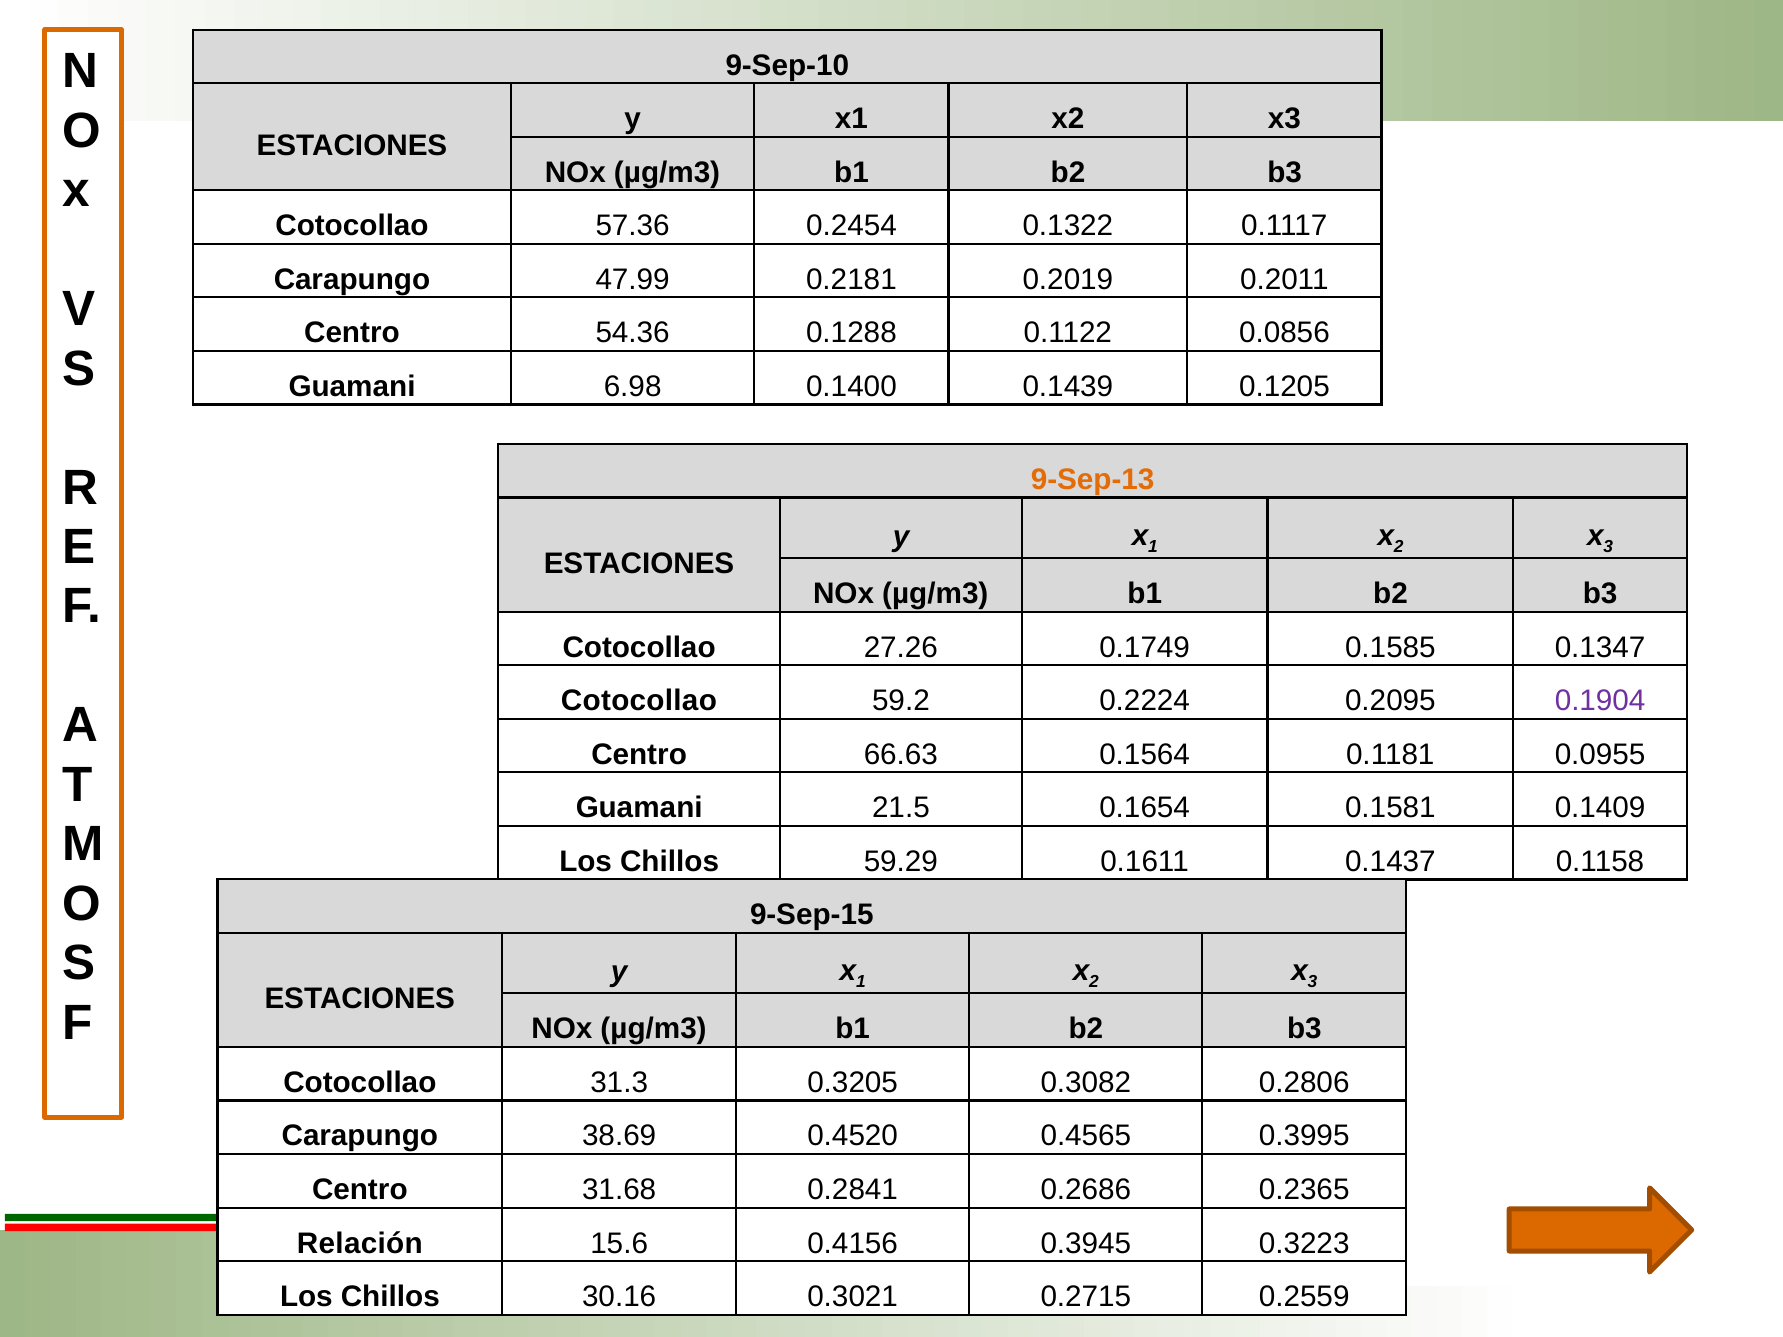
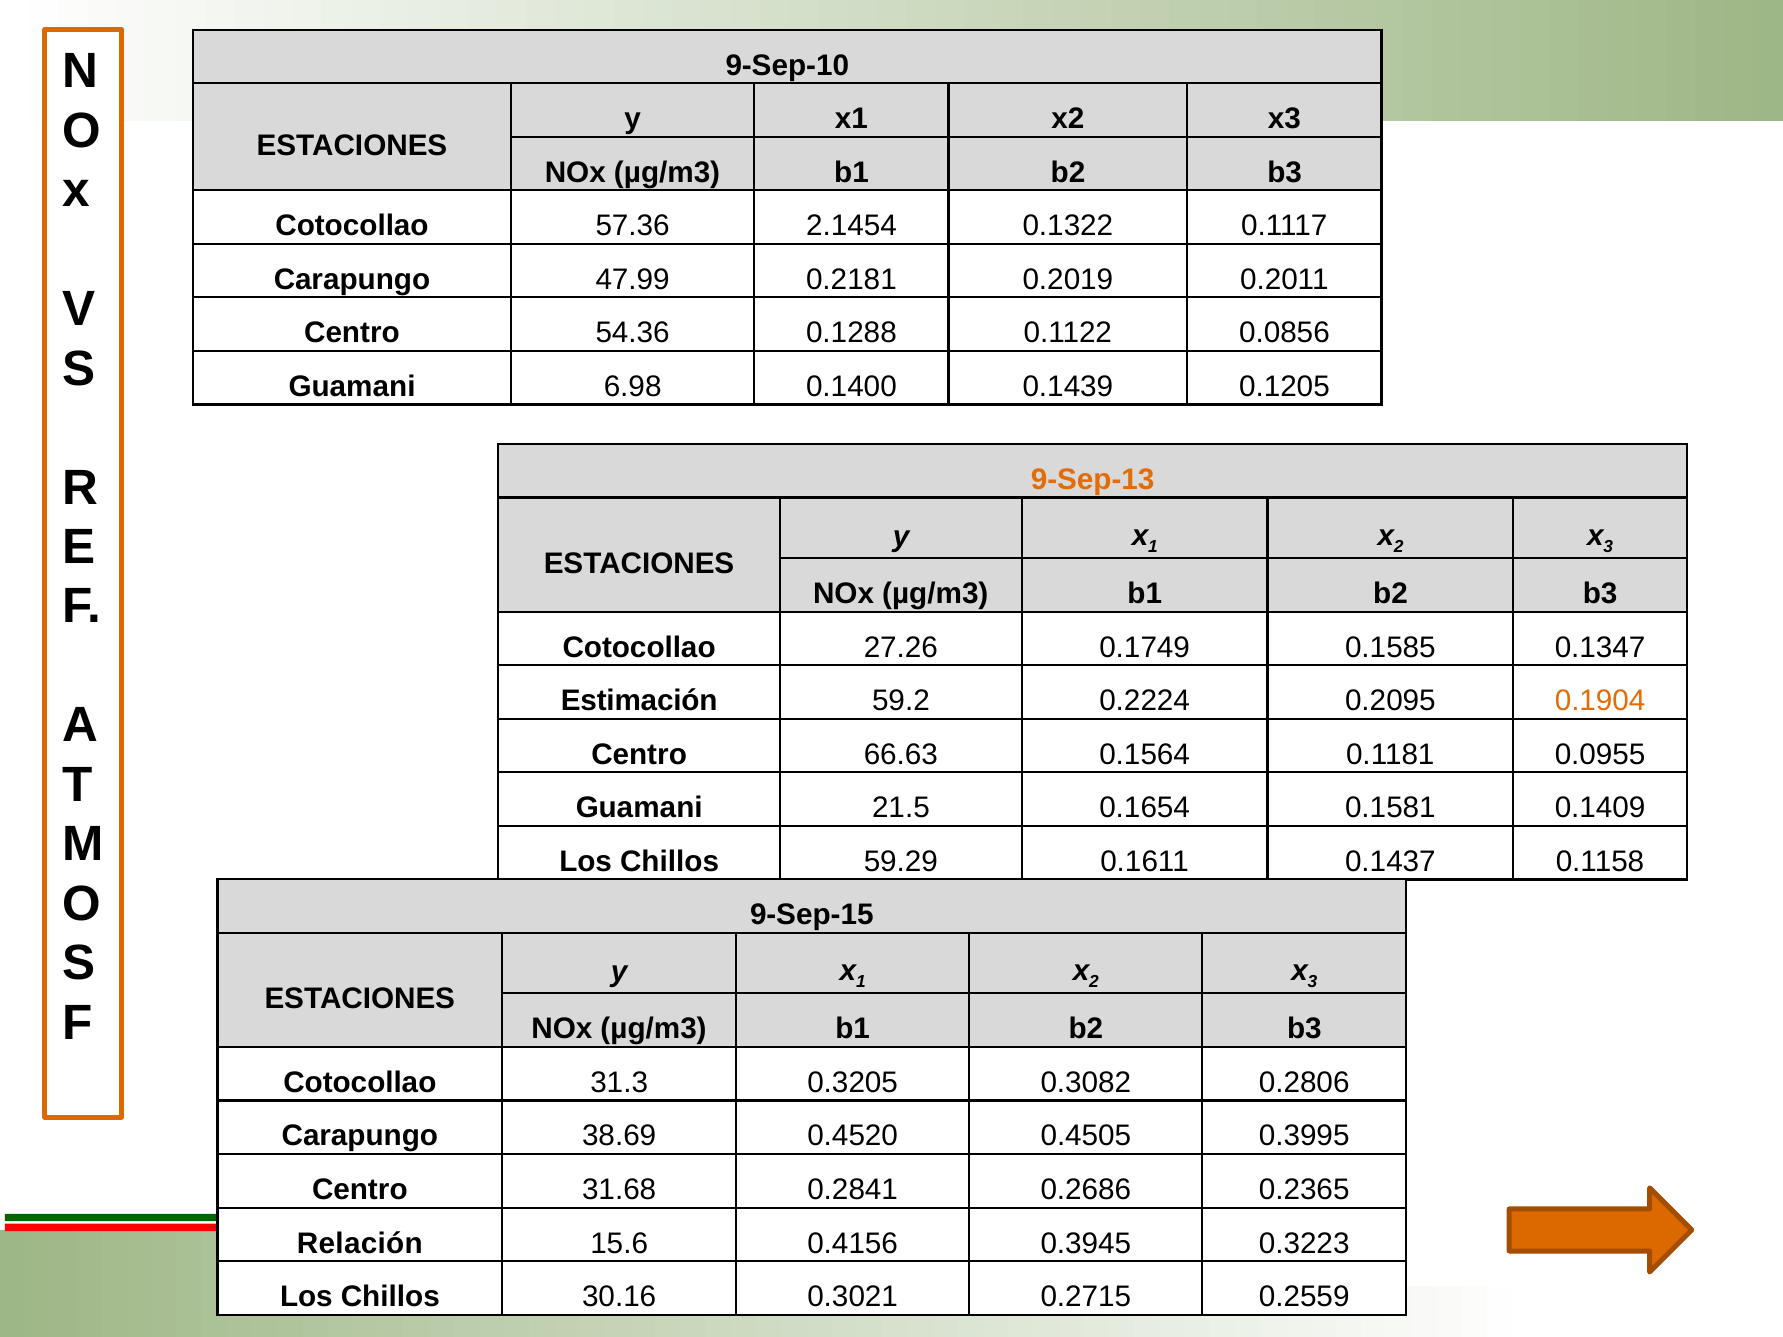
0.2454: 0.2454 -> 2.1454
Cotocollao at (639, 701): Cotocollao -> Estimación
0.1904 colour: purple -> orange
0.4565: 0.4565 -> 0.4505
